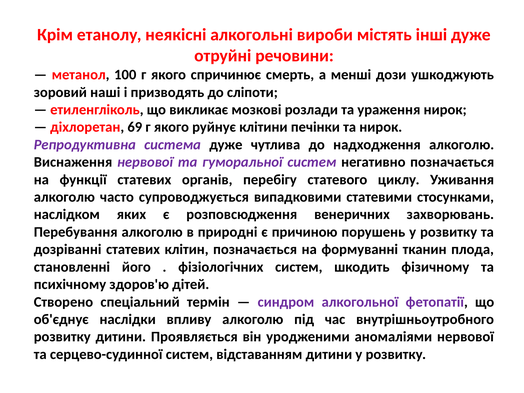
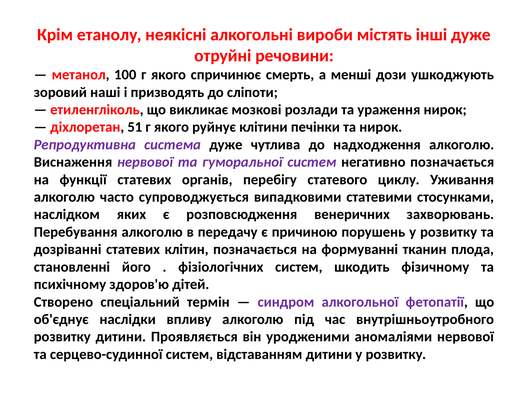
69: 69 -> 51
природні: природні -> передачу
